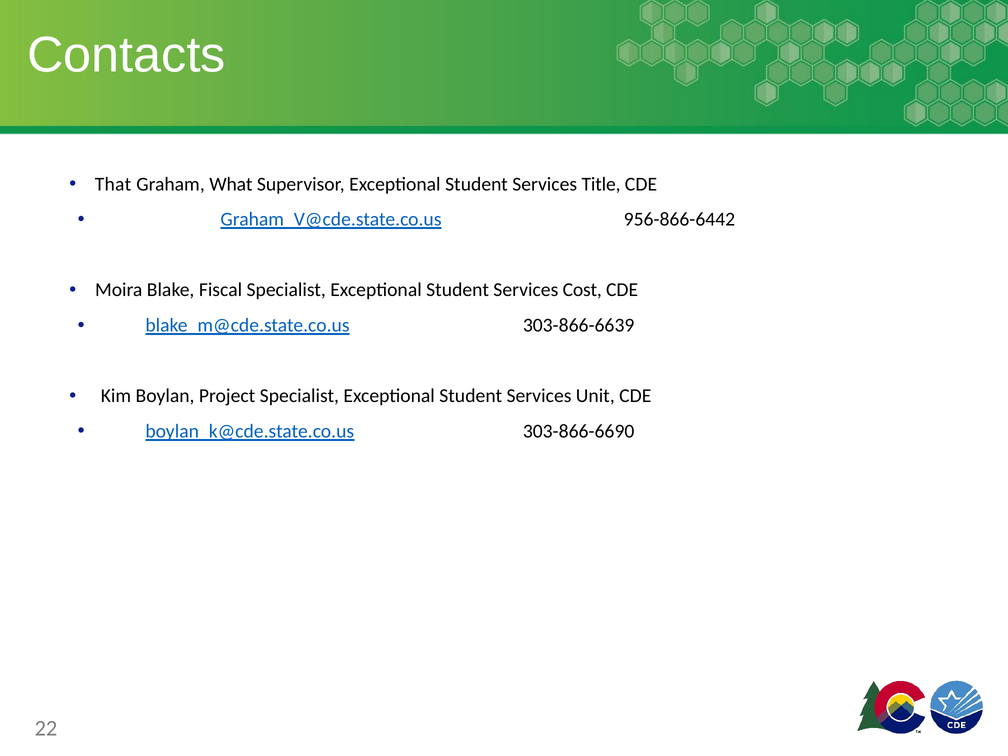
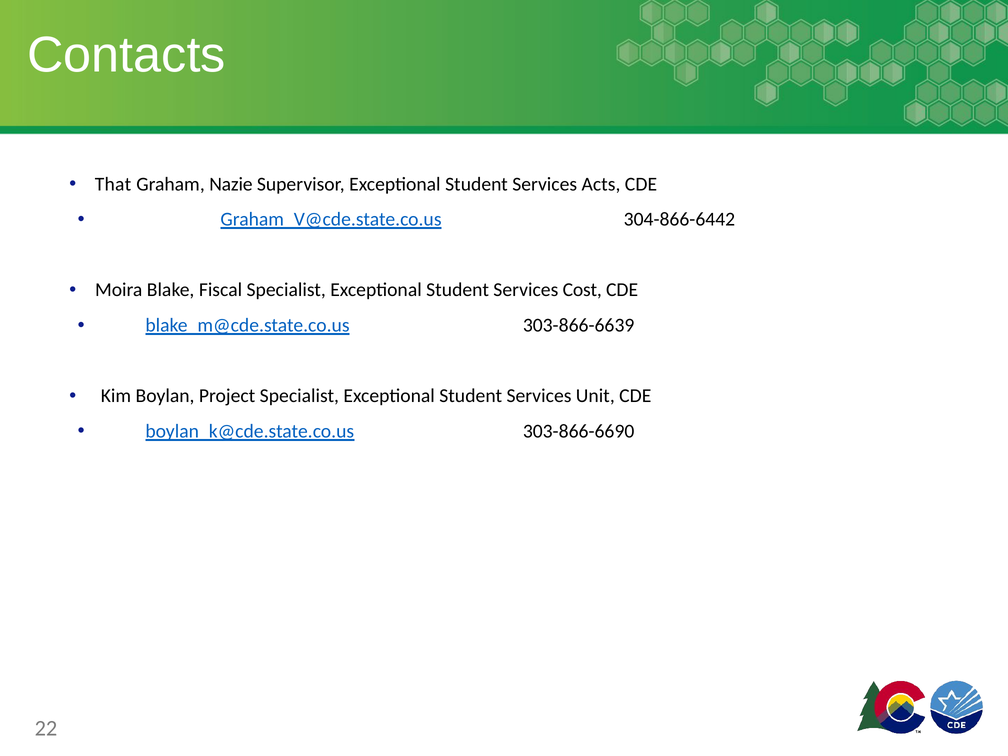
What: What -> Nazie
Title: Title -> Acts
956-866-6442: 956-866-6442 -> 304-866-6442
